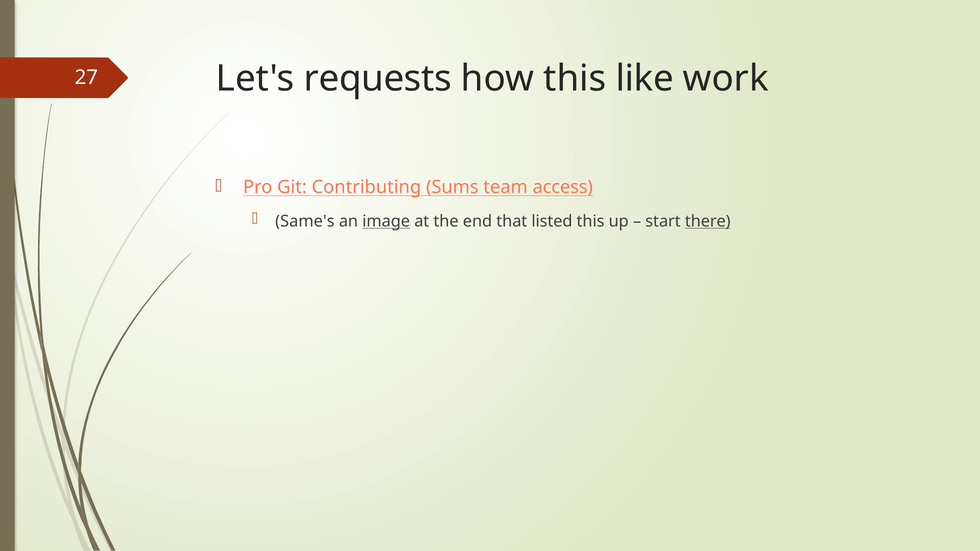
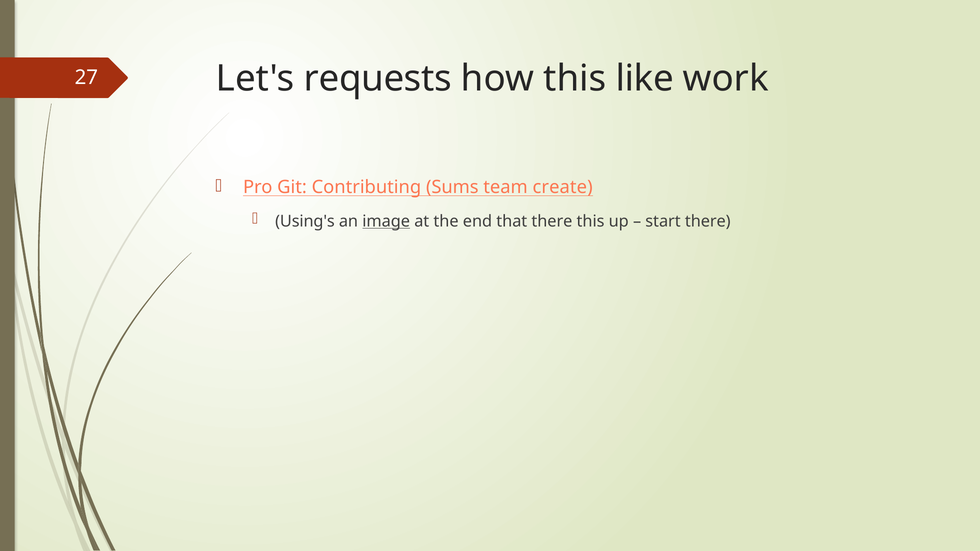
access: access -> create
Same's: Same's -> Using's
that listed: listed -> there
there at (708, 221) underline: present -> none
